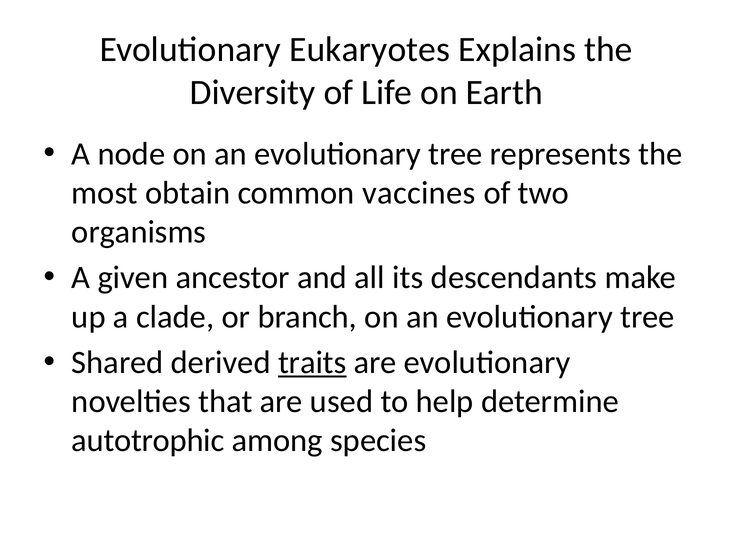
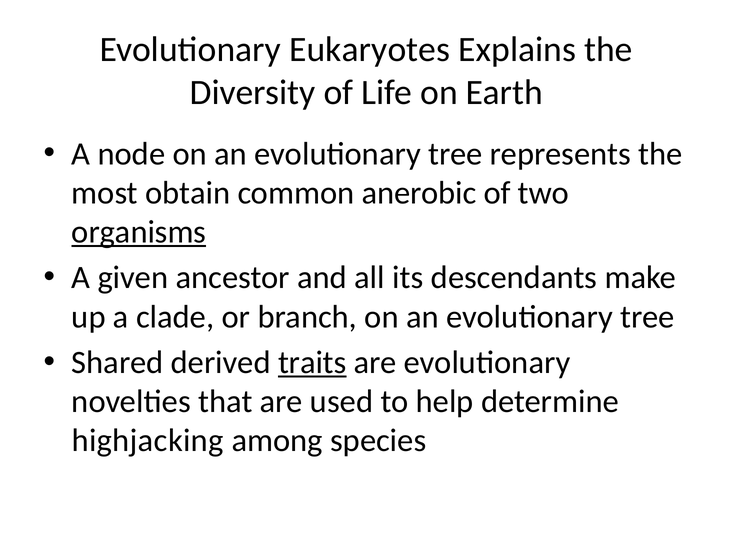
vaccines: vaccines -> anerobic
organisms underline: none -> present
autotrophic: autotrophic -> highjacking
